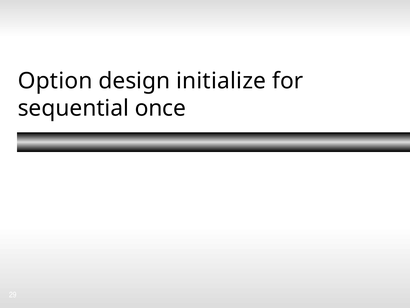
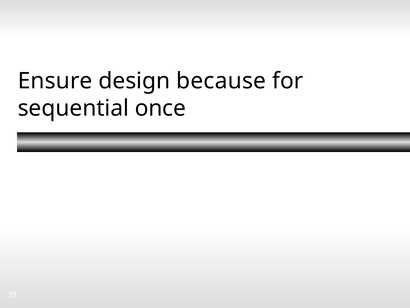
Option: Option -> Ensure
initialize: initialize -> because
